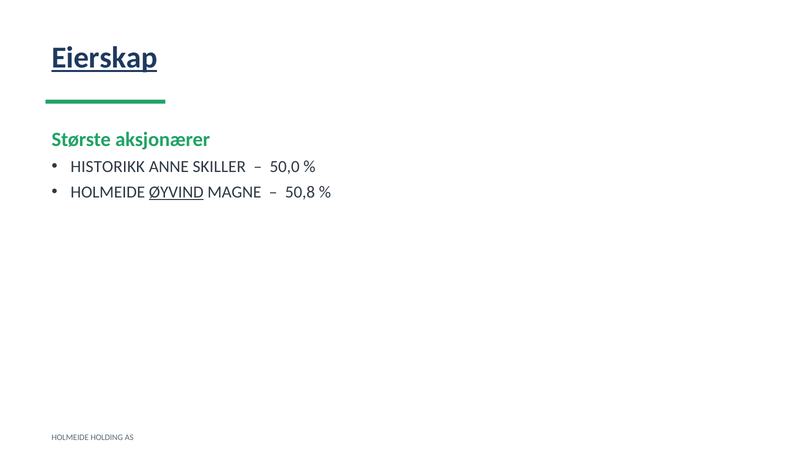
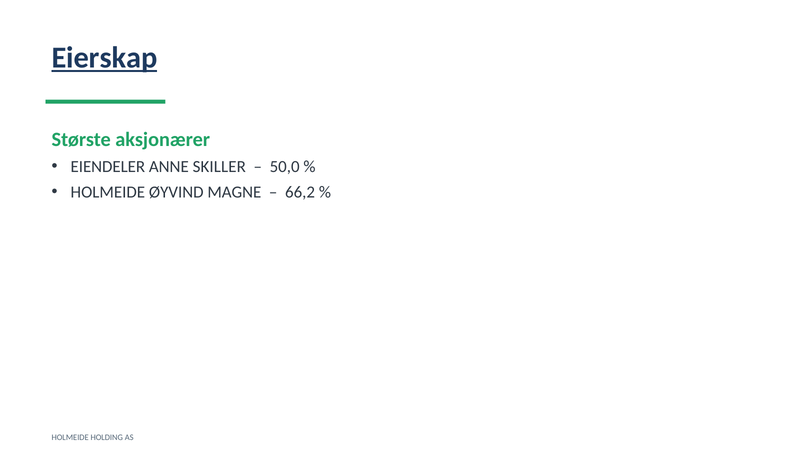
HISTORIKK: HISTORIKK -> EIENDELER
ØYVIND underline: present -> none
50,8: 50,8 -> 66,2
